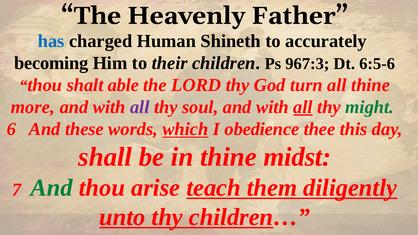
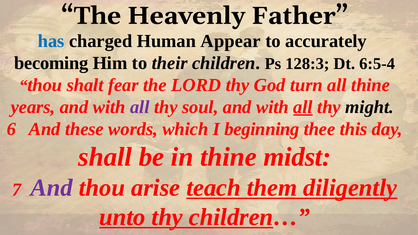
Shineth: Shineth -> Appear
967:3: 967:3 -> 128:3
6:5-6: 6:5-6 -> 6:5-4
able: able -> fear
more: more -> years
might colour: green -> black
which underline: present -> none
obedience: obedience -> beginning
And at (52, 188) colour: green -> purple
